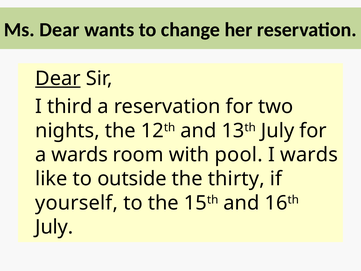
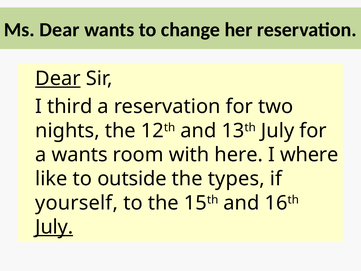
a wards: wards -> wants
pool: pool -> here
I wards: wards -> where
thirty: thirty -> types
July at (54, 227) underline: none -> present
